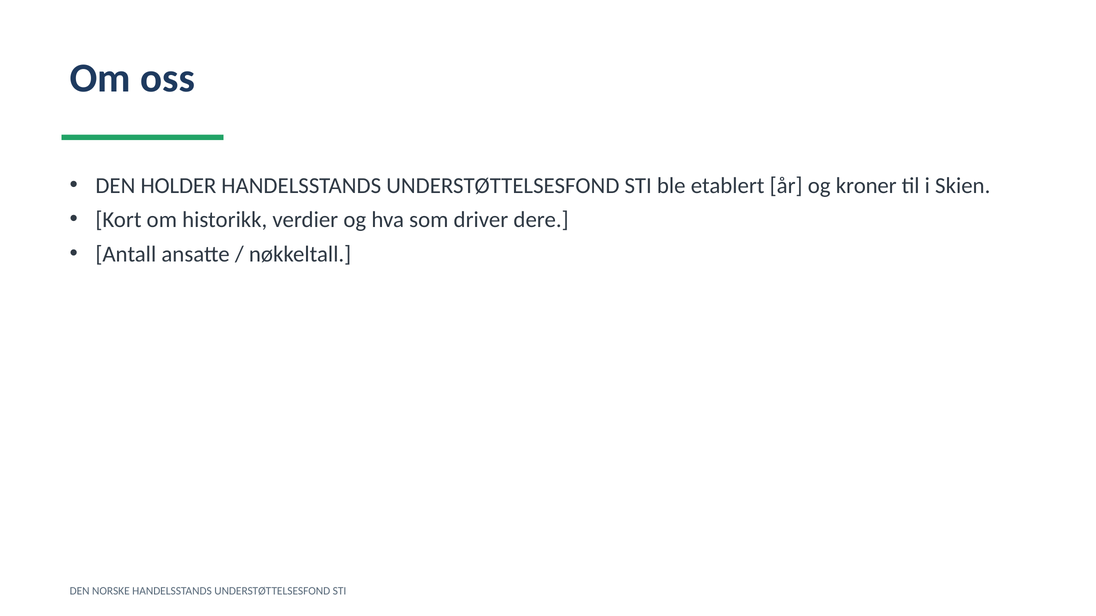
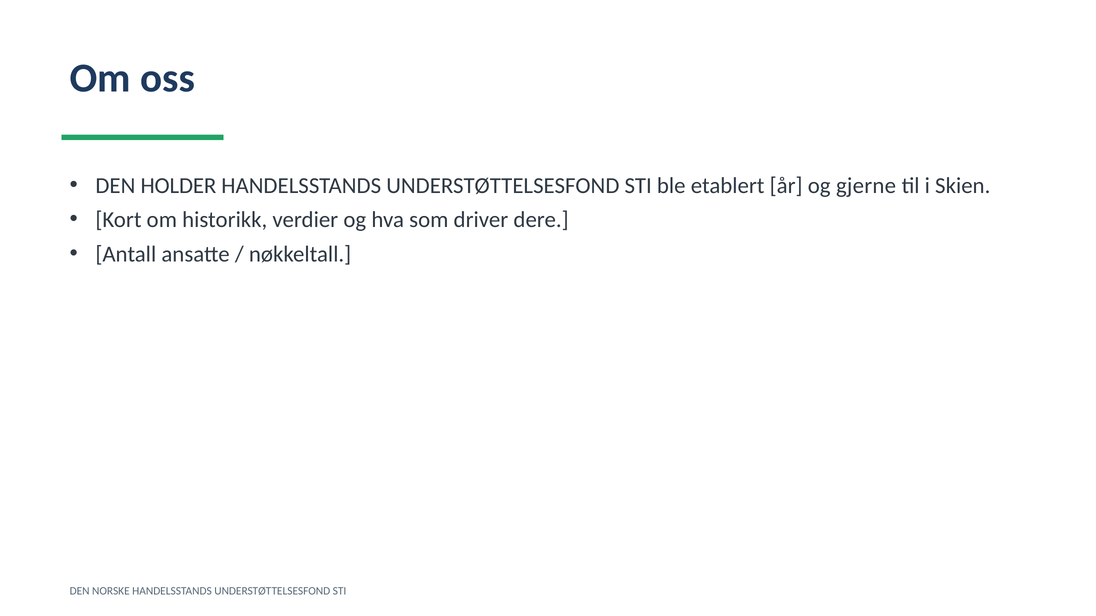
kroner: kroner -> gjerne
